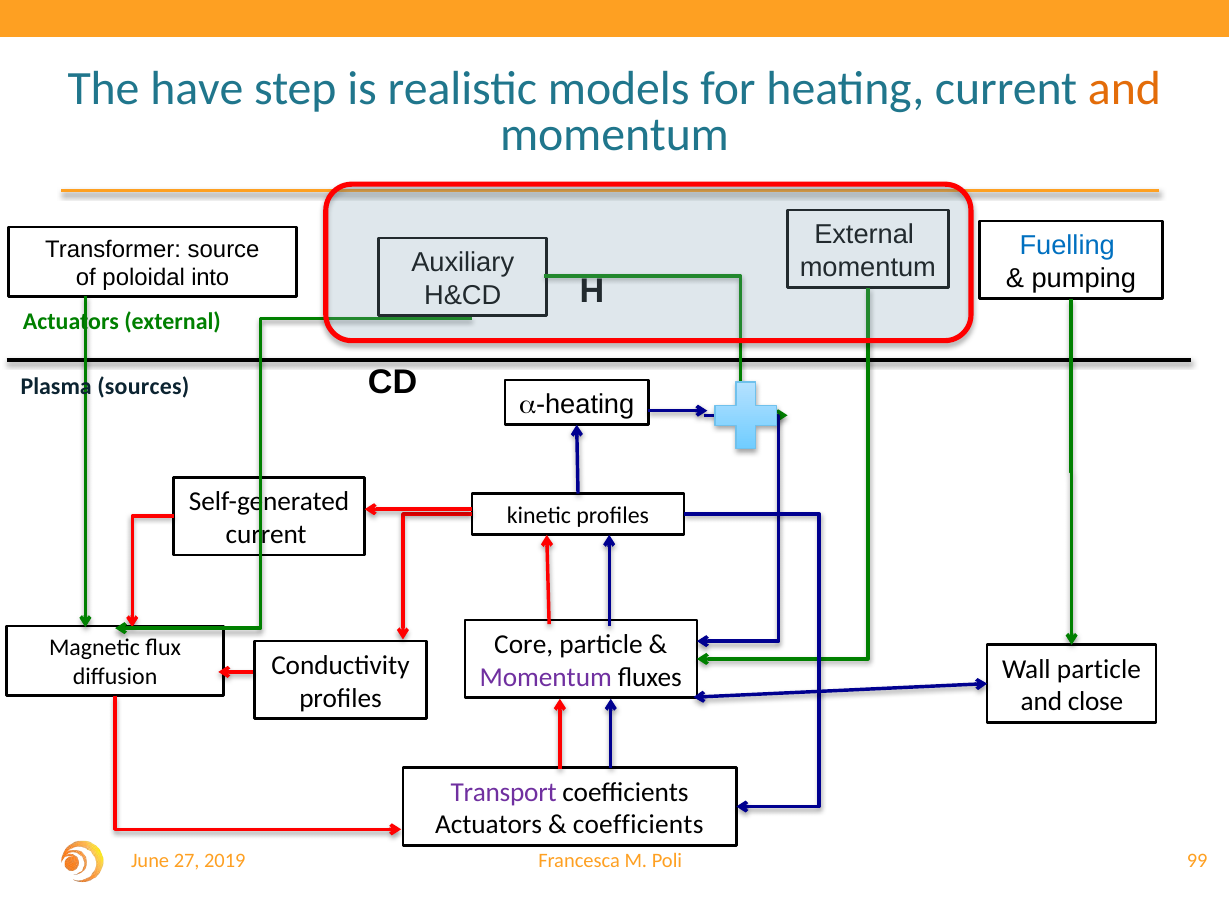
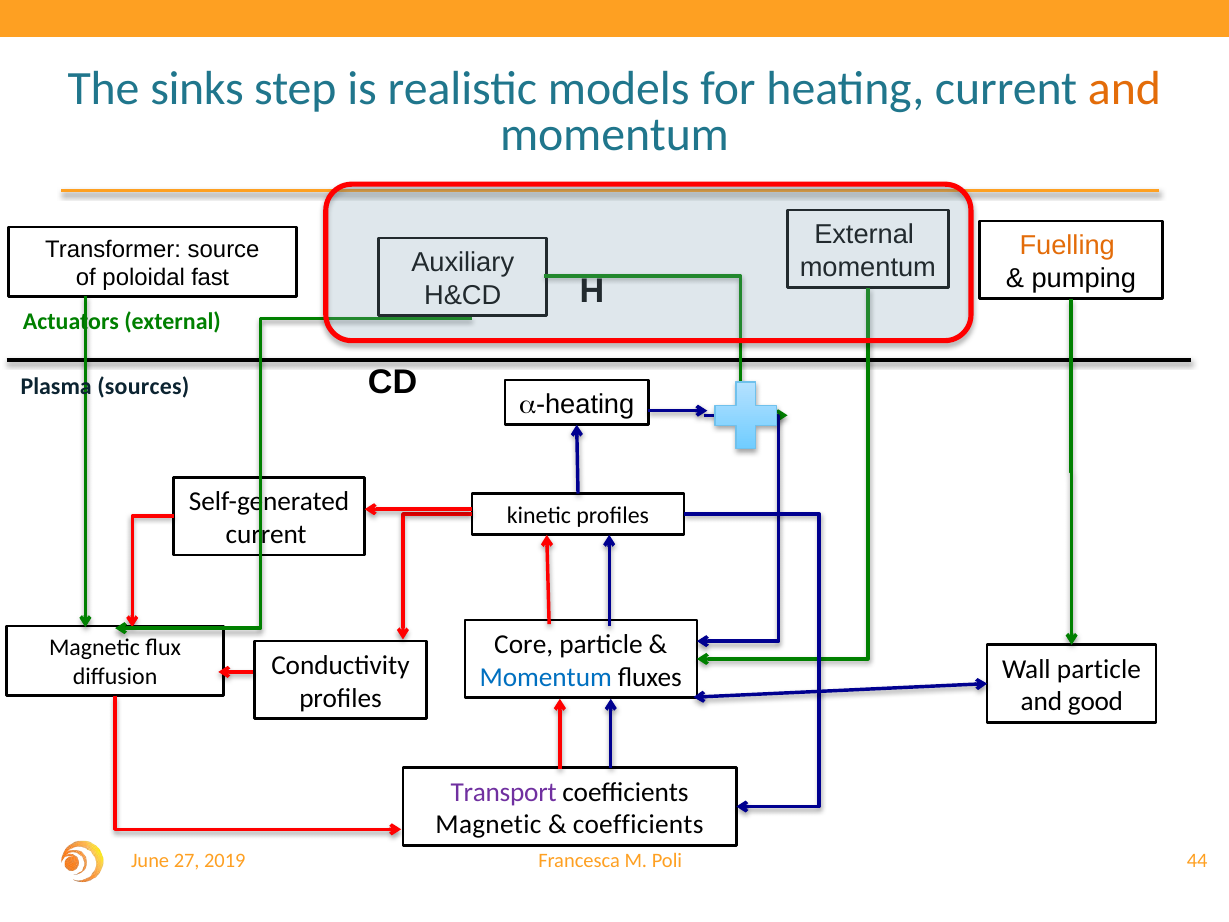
have: have -> sinks
Fuelling colour: blue -> orange
into: into -> fast
Momentum at (546, 677) colour: purple -> blue
close: close -> good
Actuators at (489, 825): Actuators -> Magnetic
99: 99 -> 44
